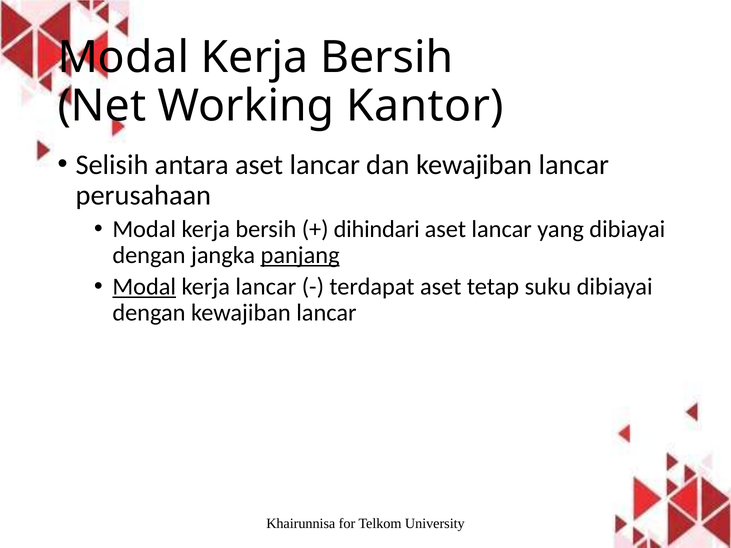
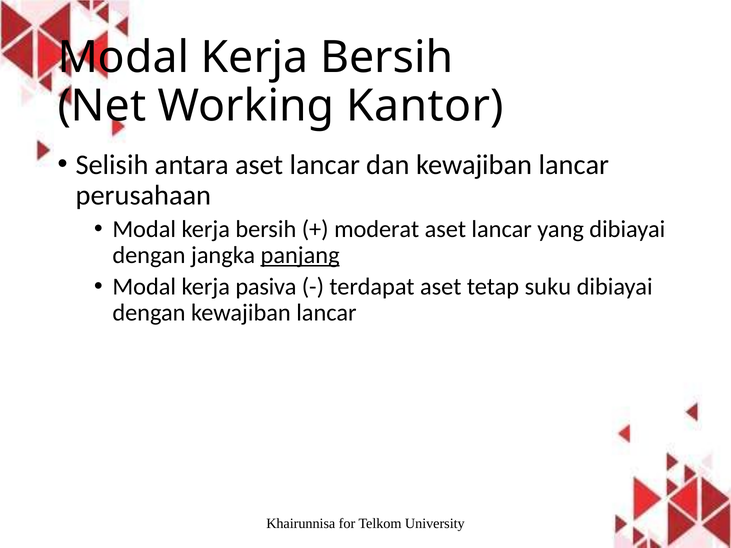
dihindari: dihindari -> moderat
Modal at (144, 287) underline: present -> none
kerja lancar: lancar -> pasiva
